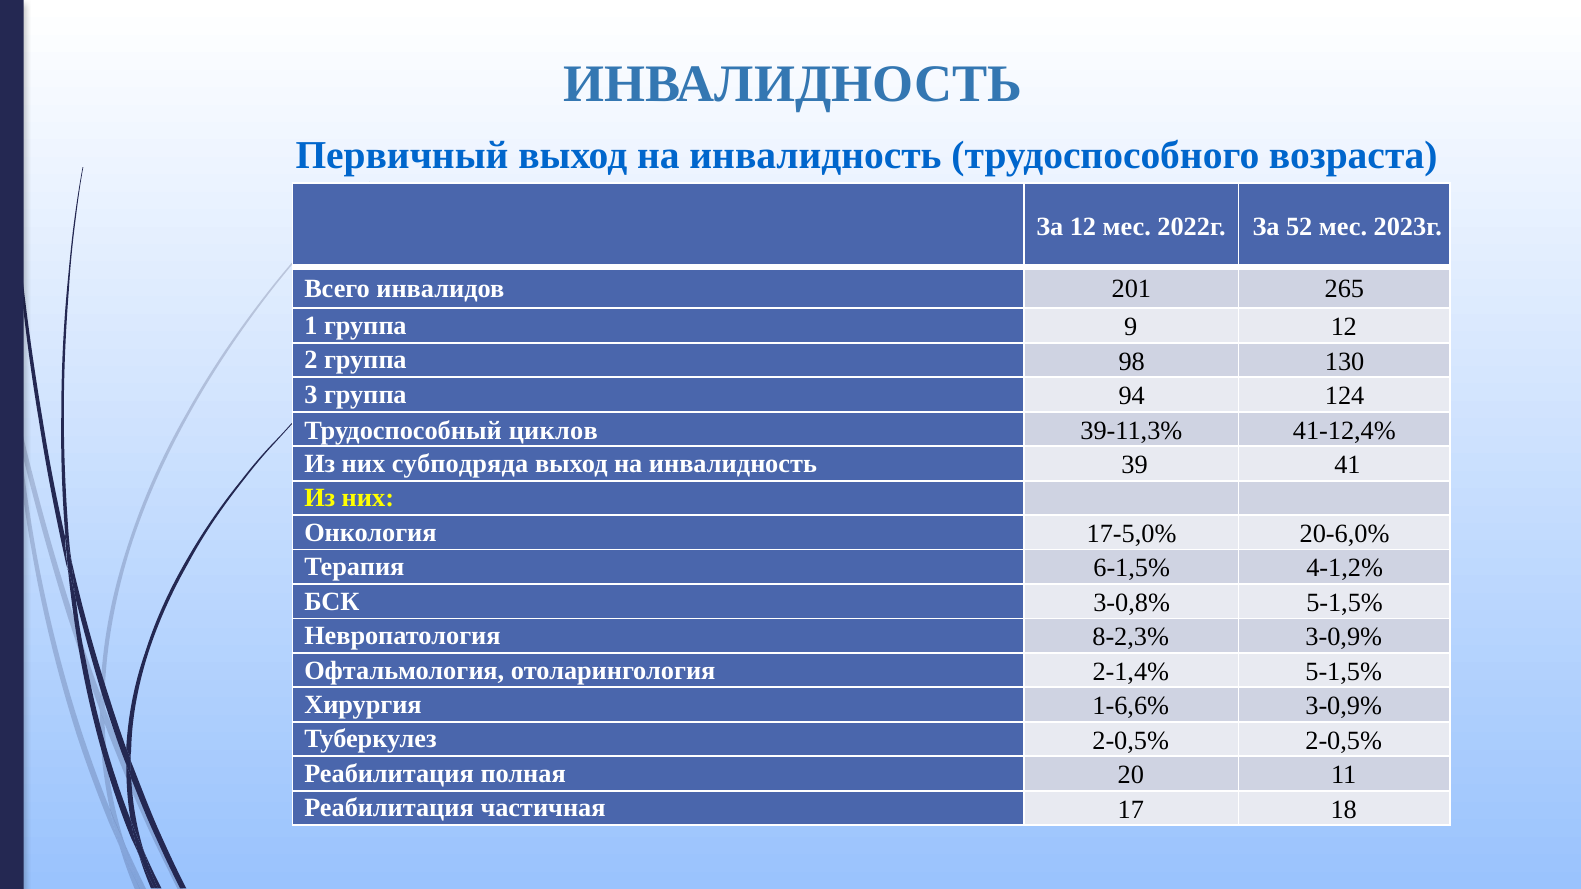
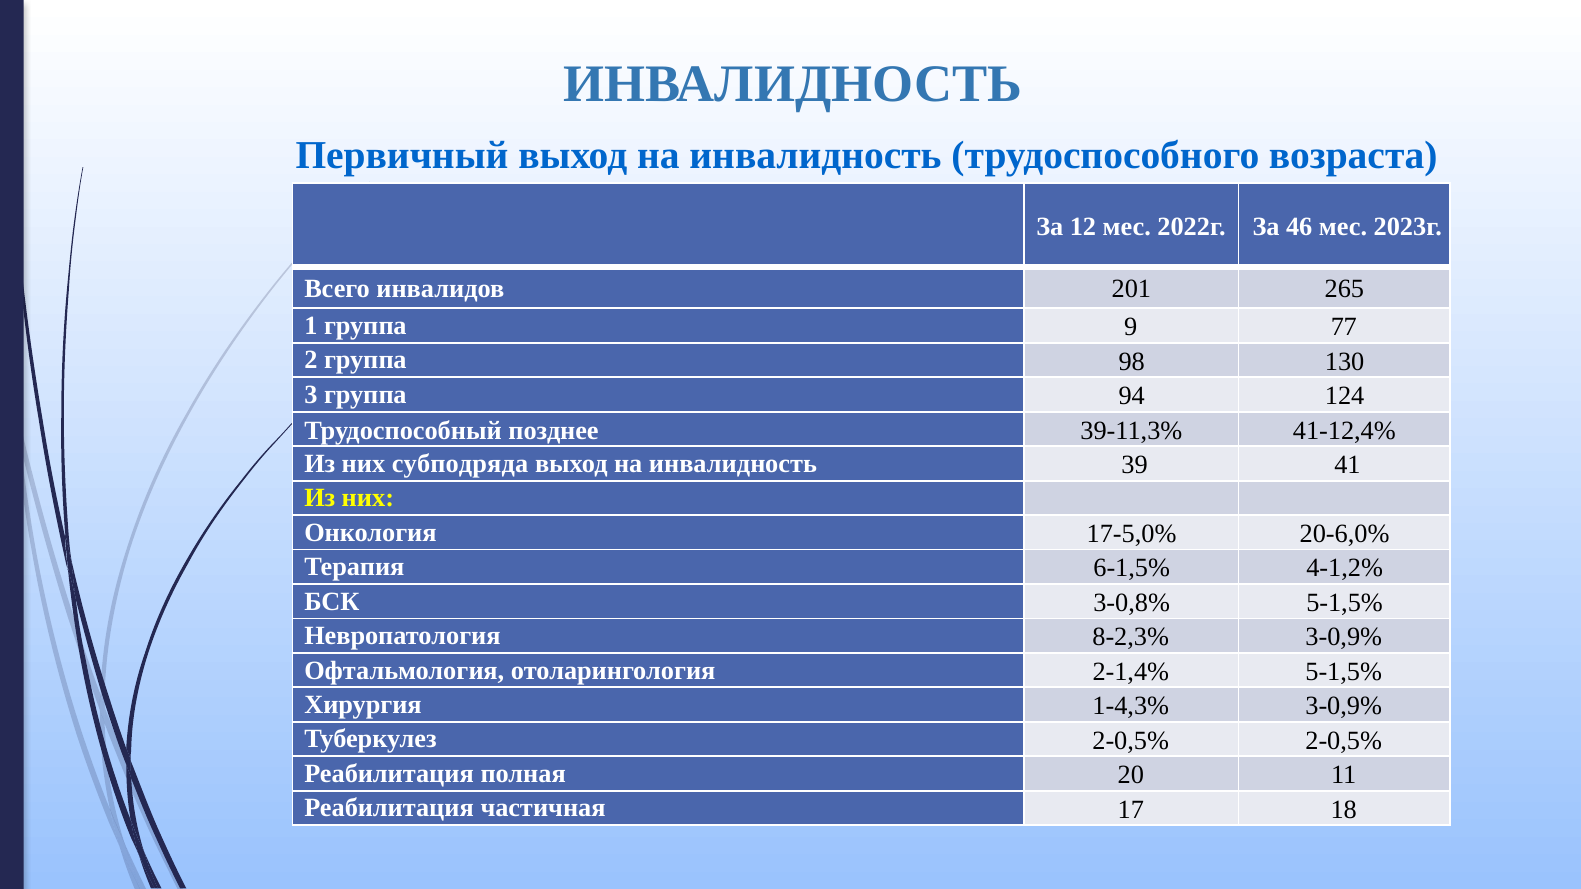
52: 52 -> 46
9 12: 12 -> 77
циклов: циклов -> позднее
1-6,6%: 1-6,6% -> 1-4,3%
